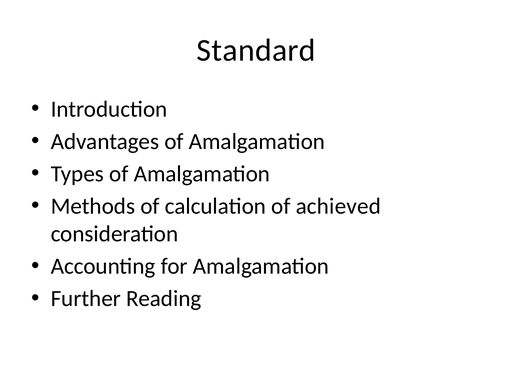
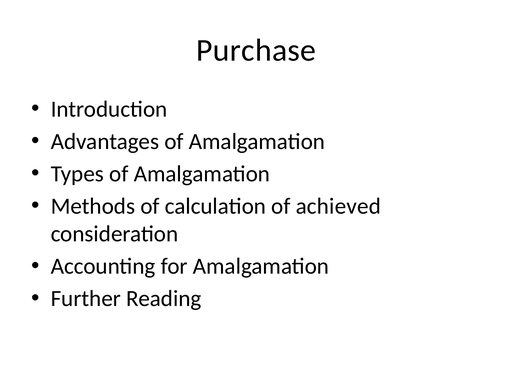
Standard: Standard -> Purchase
